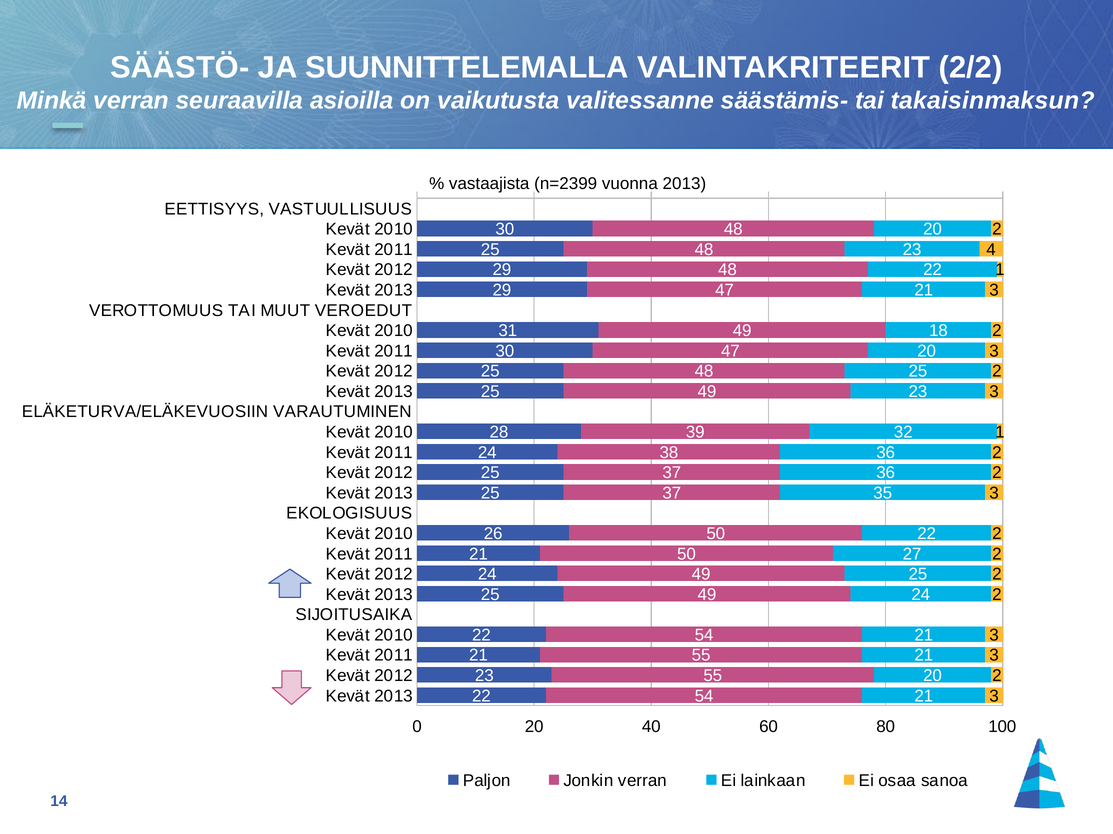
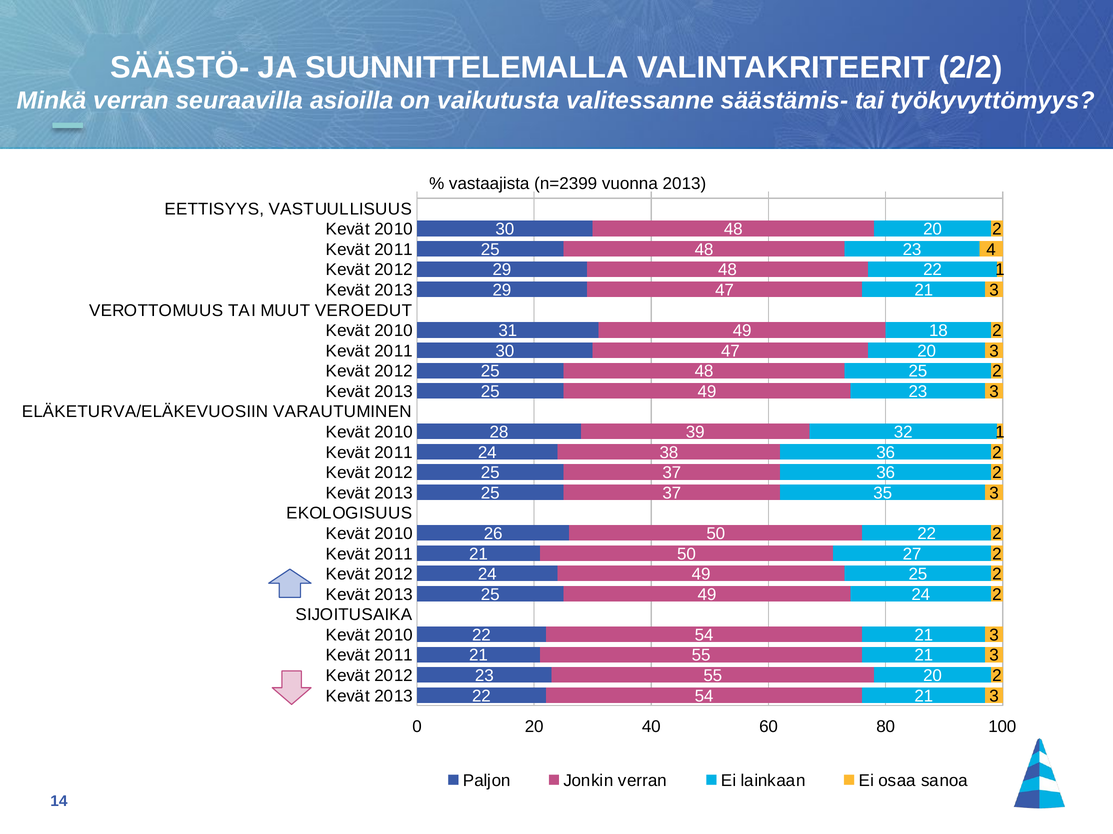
takaisinmaksun: takaisinmaksun -> työkyvyttömyys
